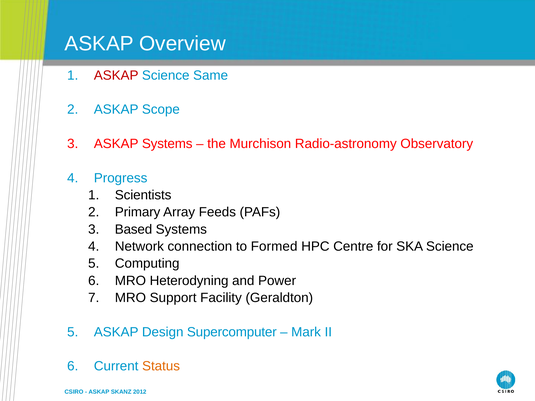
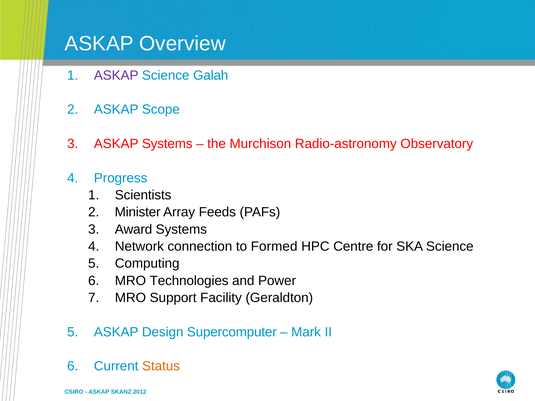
ASKAP at (116, 75) colour: red -> purple
Same: Same -> Galah
Primary: Primary -> Minister
Based: Based -> Award
Heterodyning: Heterodyning -> Technologies
